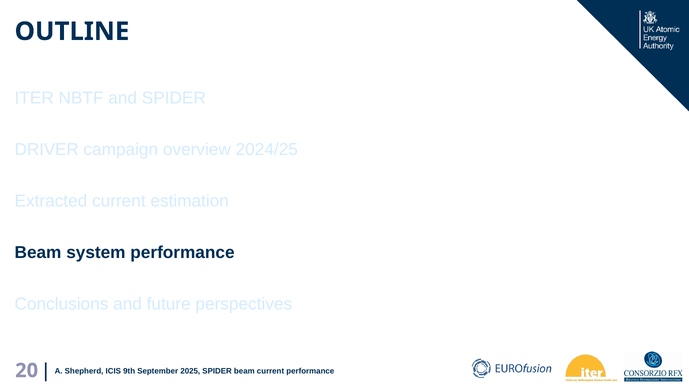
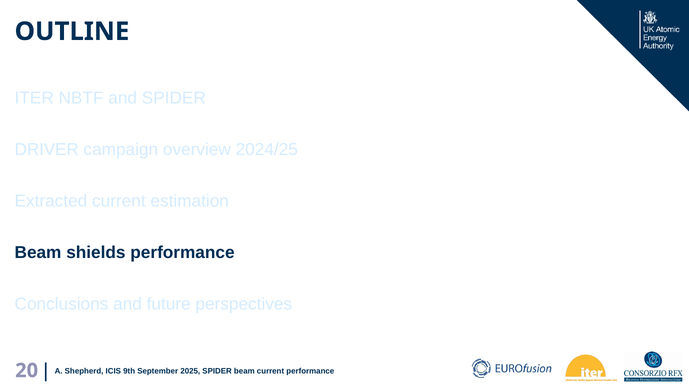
system: system -> shields
